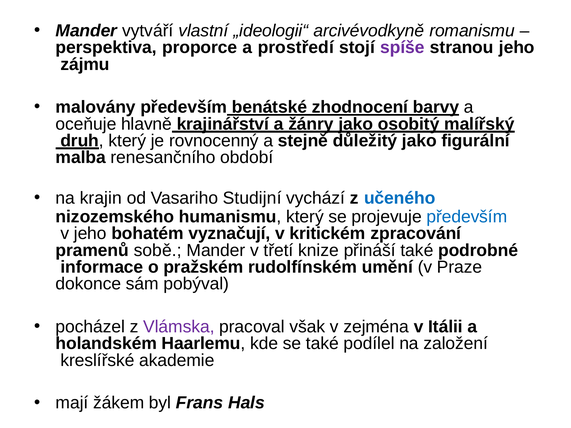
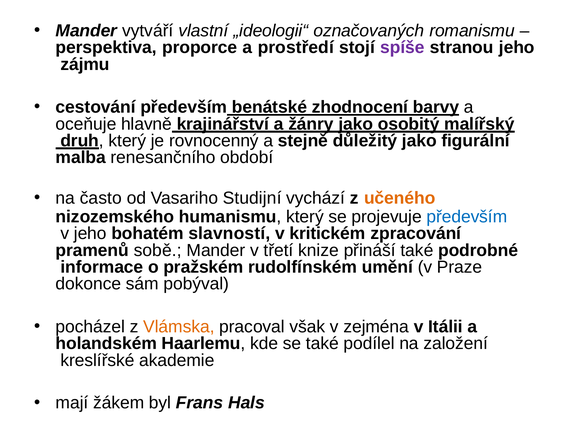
arcivévodkyně: arcivévodkyně -> označovaných
malovány: malovány -> cestování
krajin: krajin -> často
učeného colour: blue -> orange
vyznačují: vyznačují -> slavností
Vlámska colour: purple -> orange
